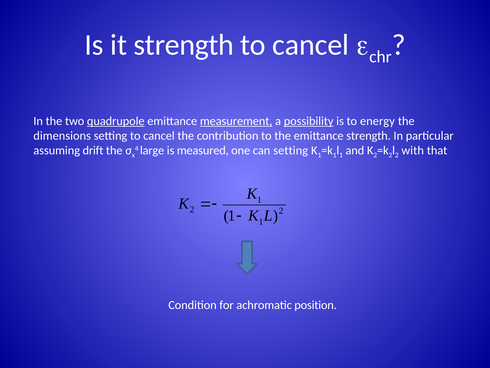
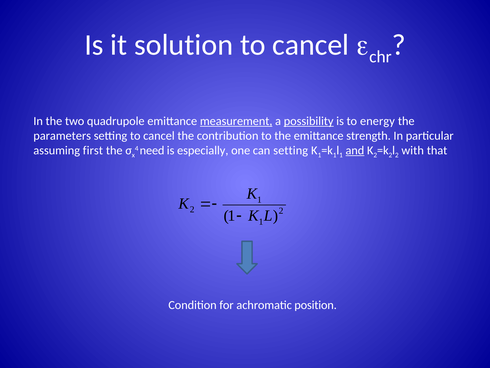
it strength: strength -> solution
quadrupole underline: present -> none
dimensions: dimensions -> parameters
drift: drift -> first
large: large -> need
measured: measured -> especially
and underline: none -> present
